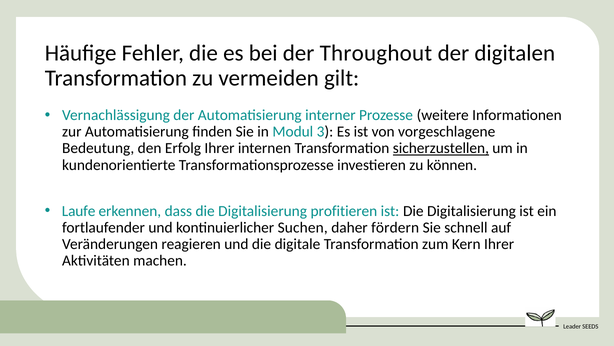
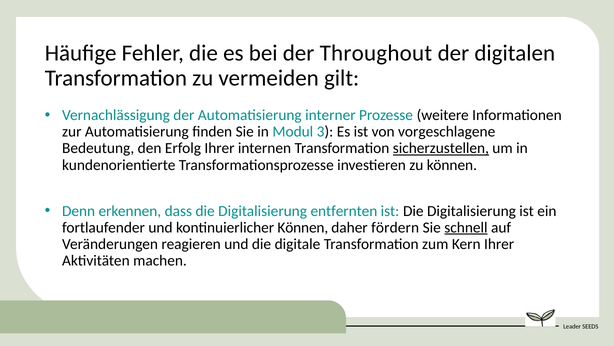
Laufe: Laufe -> Denn
profitieren: profitieren -> entfernten
kontinuierlicher Suchen: Suchen -> Können
schnell underline: none -> present
